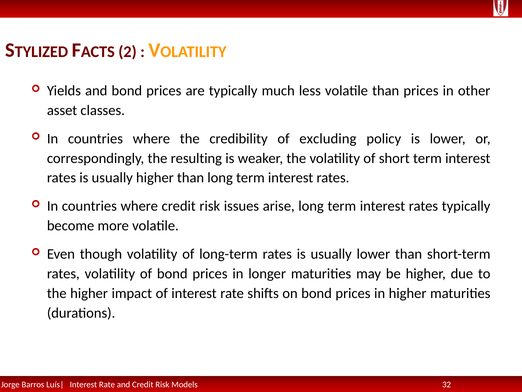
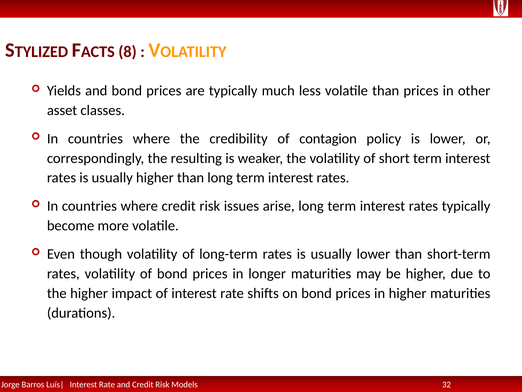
2: 2 -> 8
excluding: excluding -> contagion
